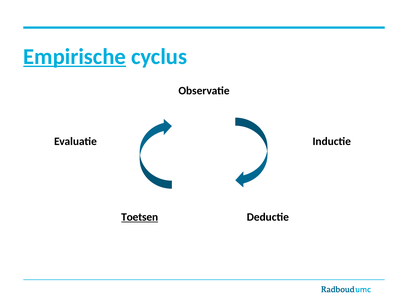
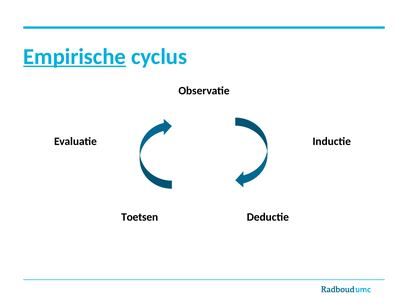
Toetsen underline: present -> none
